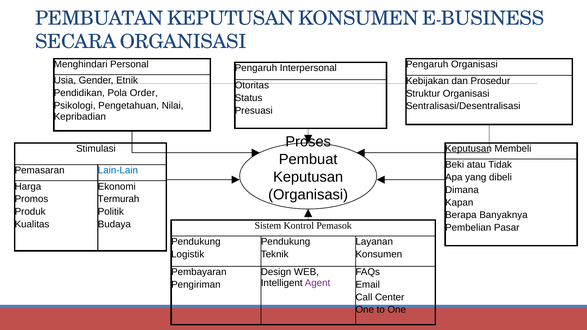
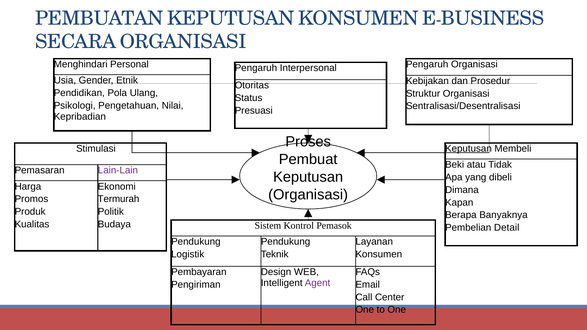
Order: Order -> Ulang
Lain-Lain colour: blue -> purple
Pasar: Pasar -> Detail
